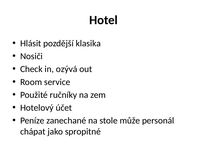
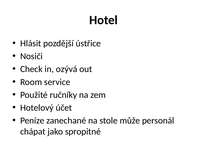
klasika: klasika -> ústřice
